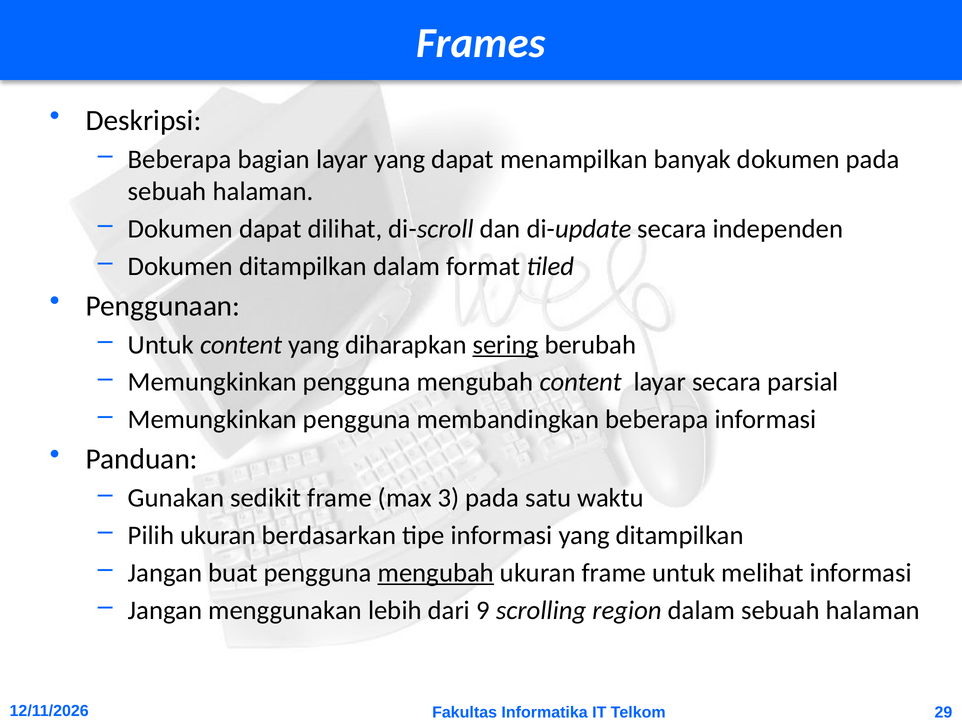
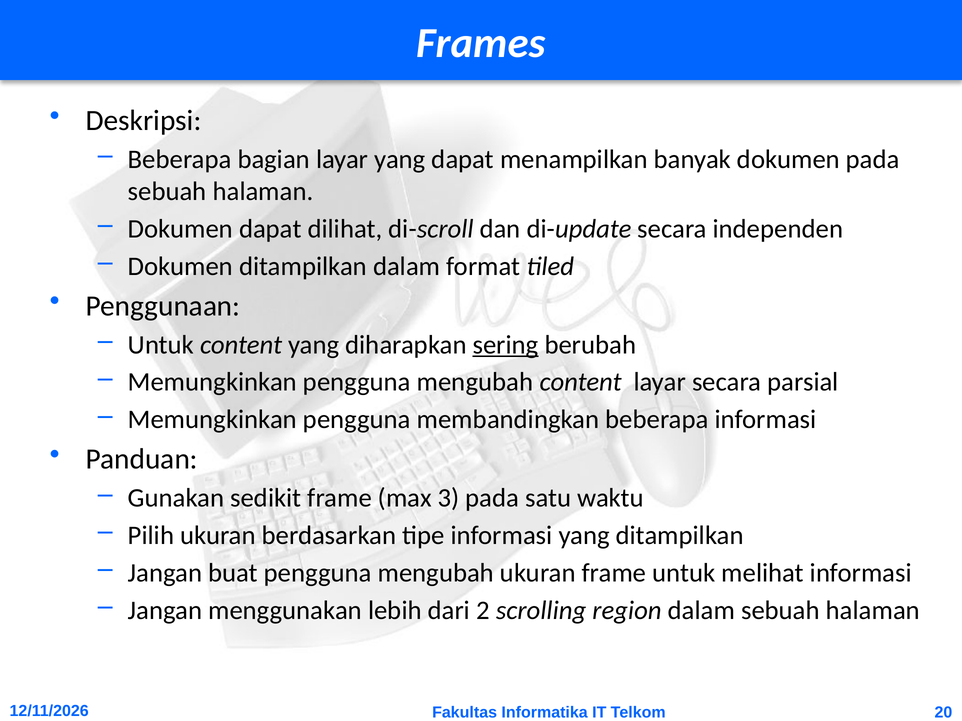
mengubah at (436, 573) underline: present -> none
9: 9 -> 2
29: 29 -> 20
